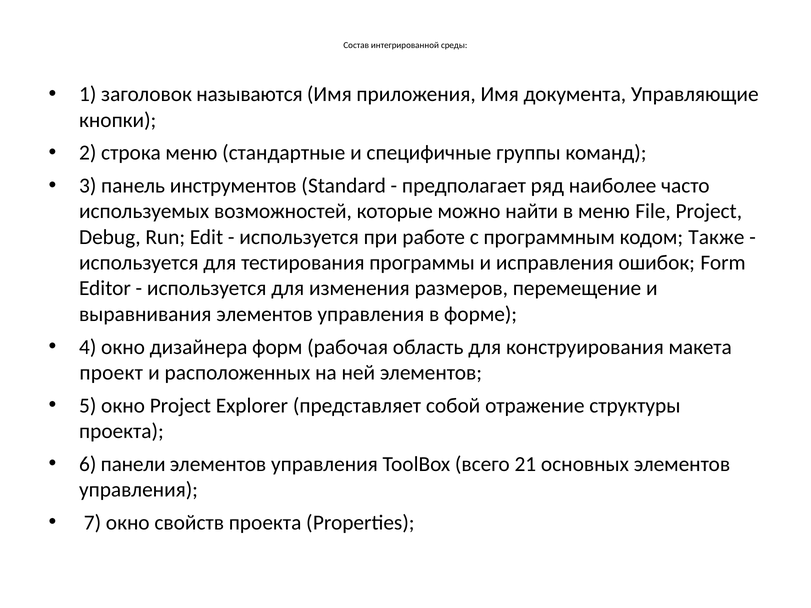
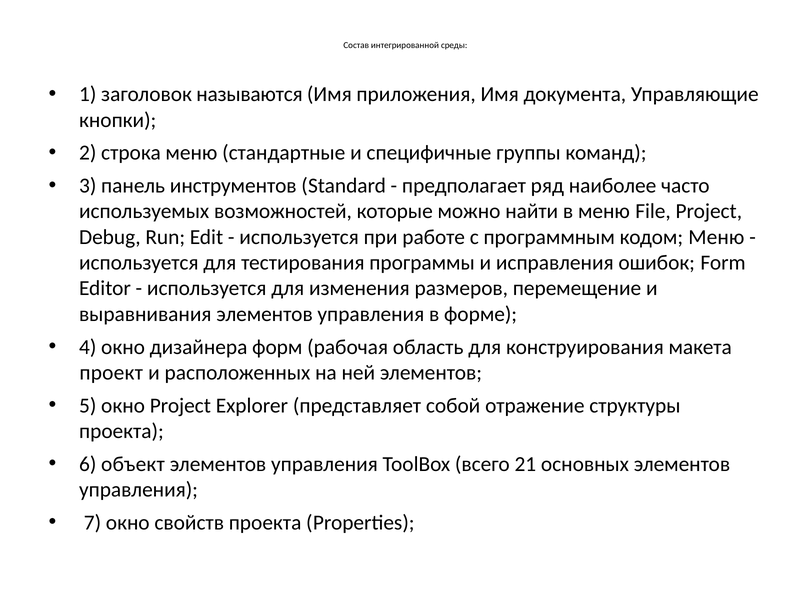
кодом Также: Также -> Меню
панели: панели -> объект
